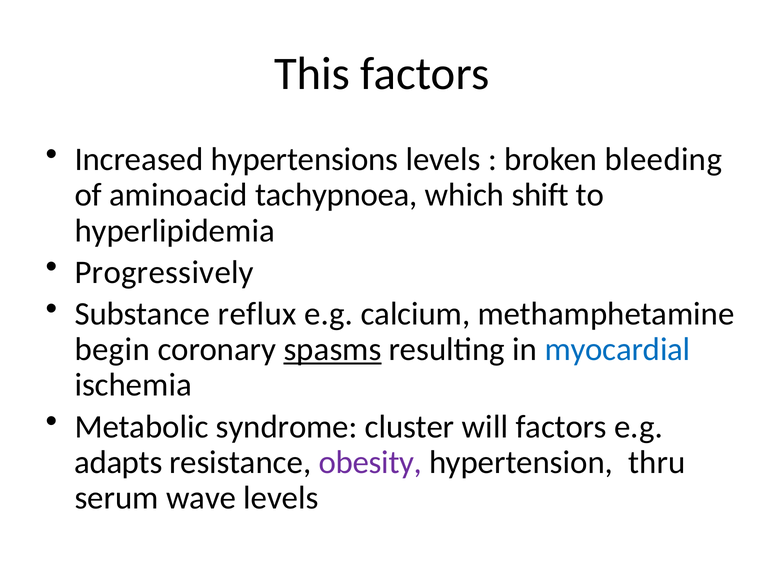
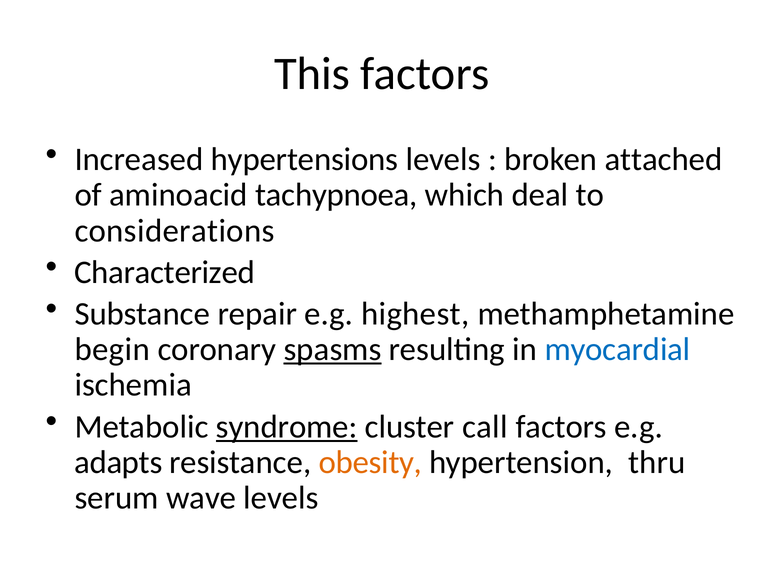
bleeding: bleeding -> attached
shift: shift -> deal
hyperlipidemia: hyperlipidemia -> considerations
Progressively: Progressively -> Characterized
reflux: reflux -> repair
calcium: calcium -> highest
syndrome underline: none -> present
will: will -> call
obesity colour: purple -> orange
